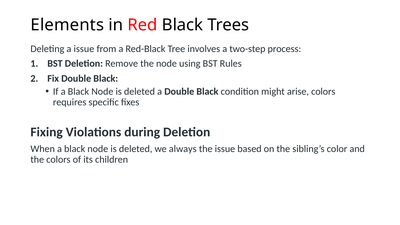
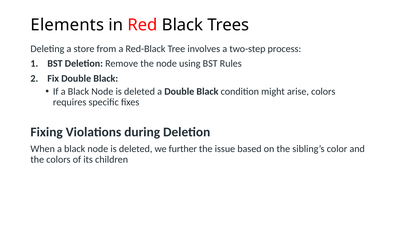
a issue: issue -> store
always: always -> further
